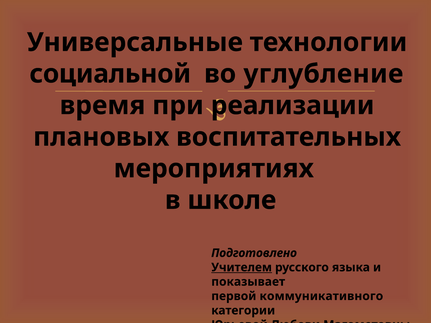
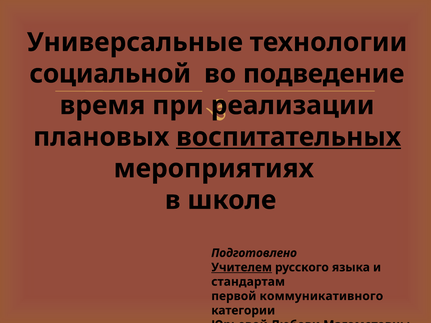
углубление: углубление -> подведение
воспитательных underline: none -> present
показывает: показывает -> стандартам
